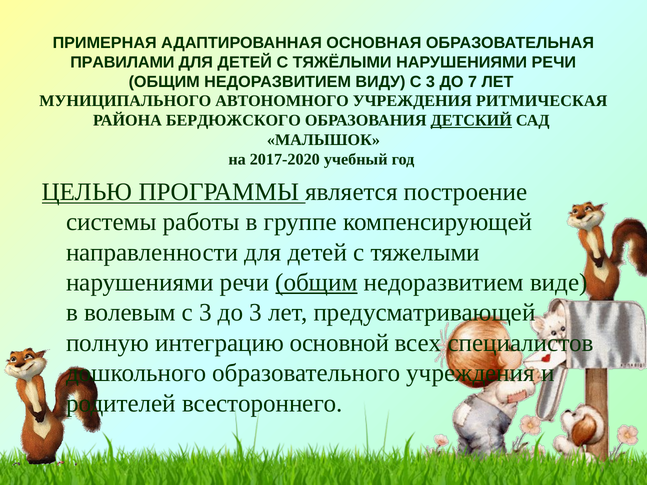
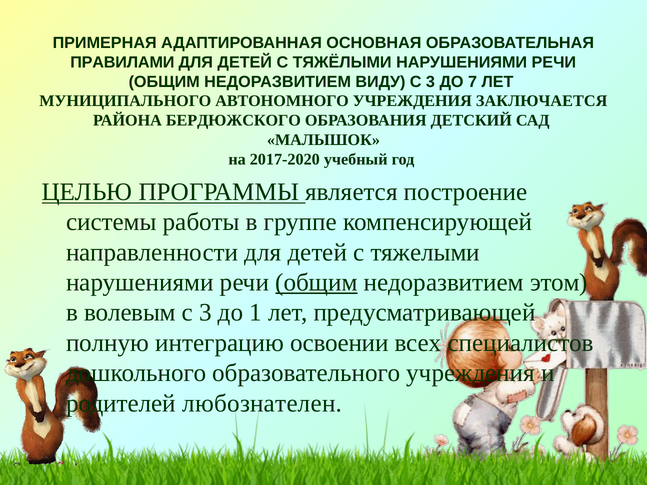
РИТМИЧЕСКАЯ: РИТМИЧЕСКАЯ -> ЗАКЛЮЧАЕТСЯ
ДЕТСКИЙ underline: present -> none
виде: виде -> этом
до 3: 3 -> 1
основной: основной -> освоении
всестороннего: всестороннего -> любознателен
